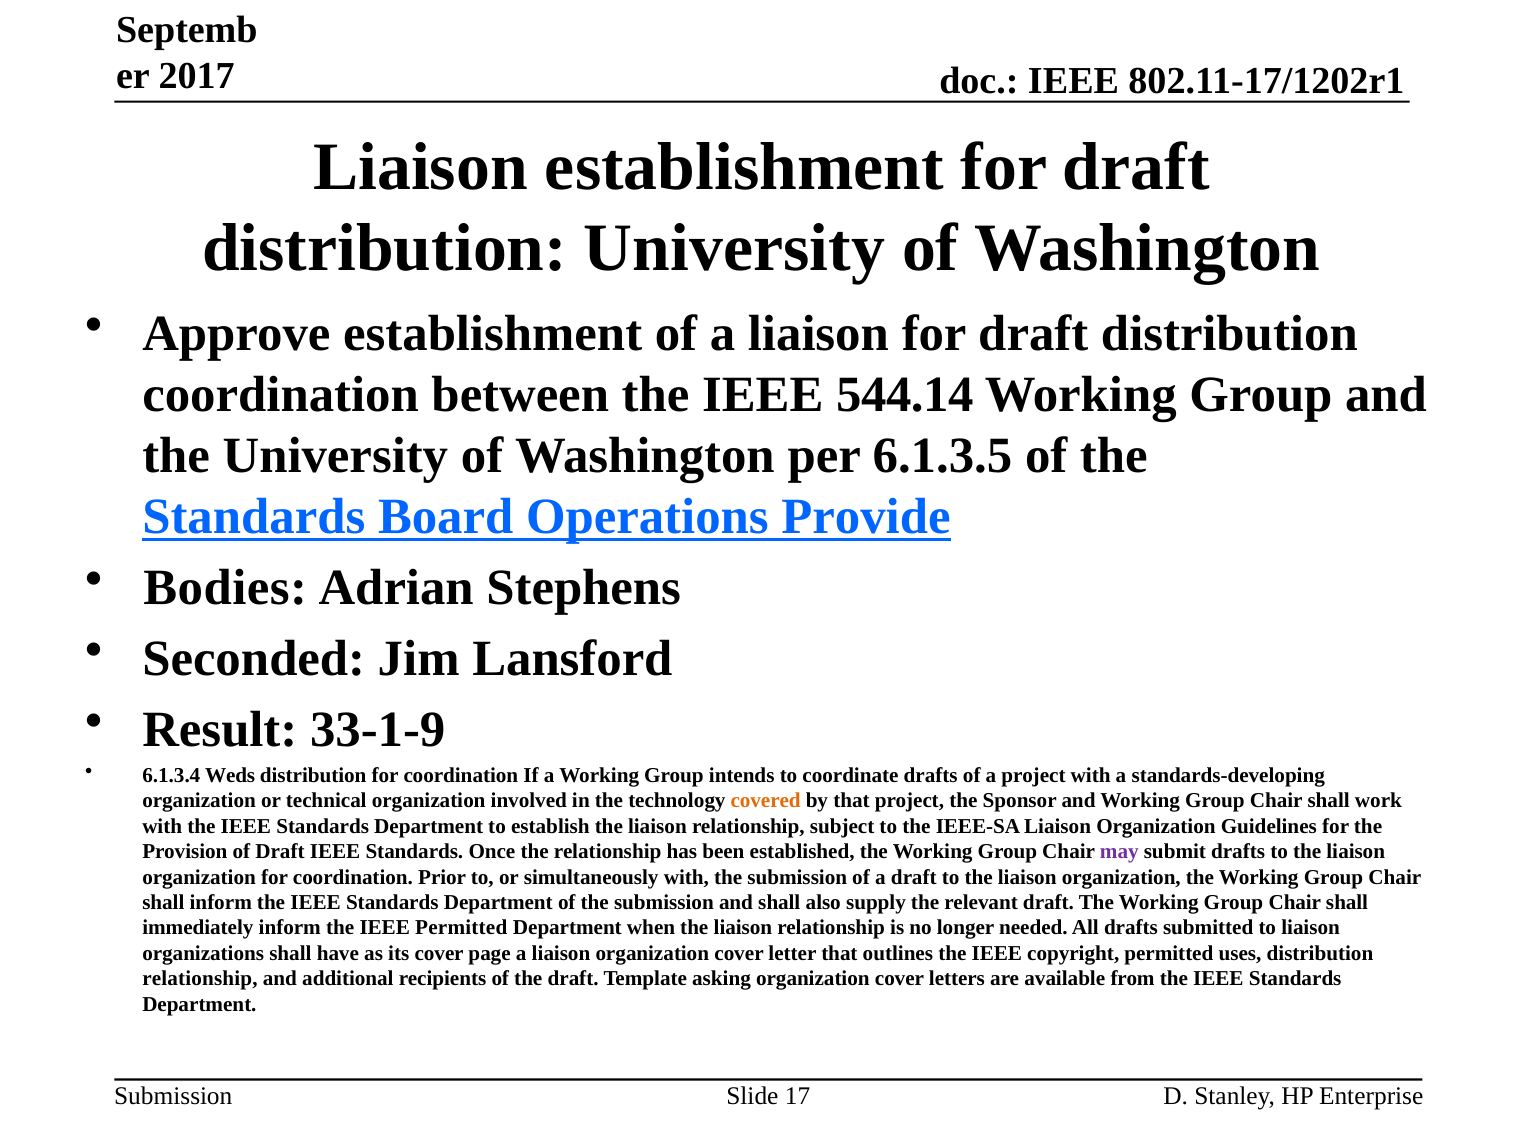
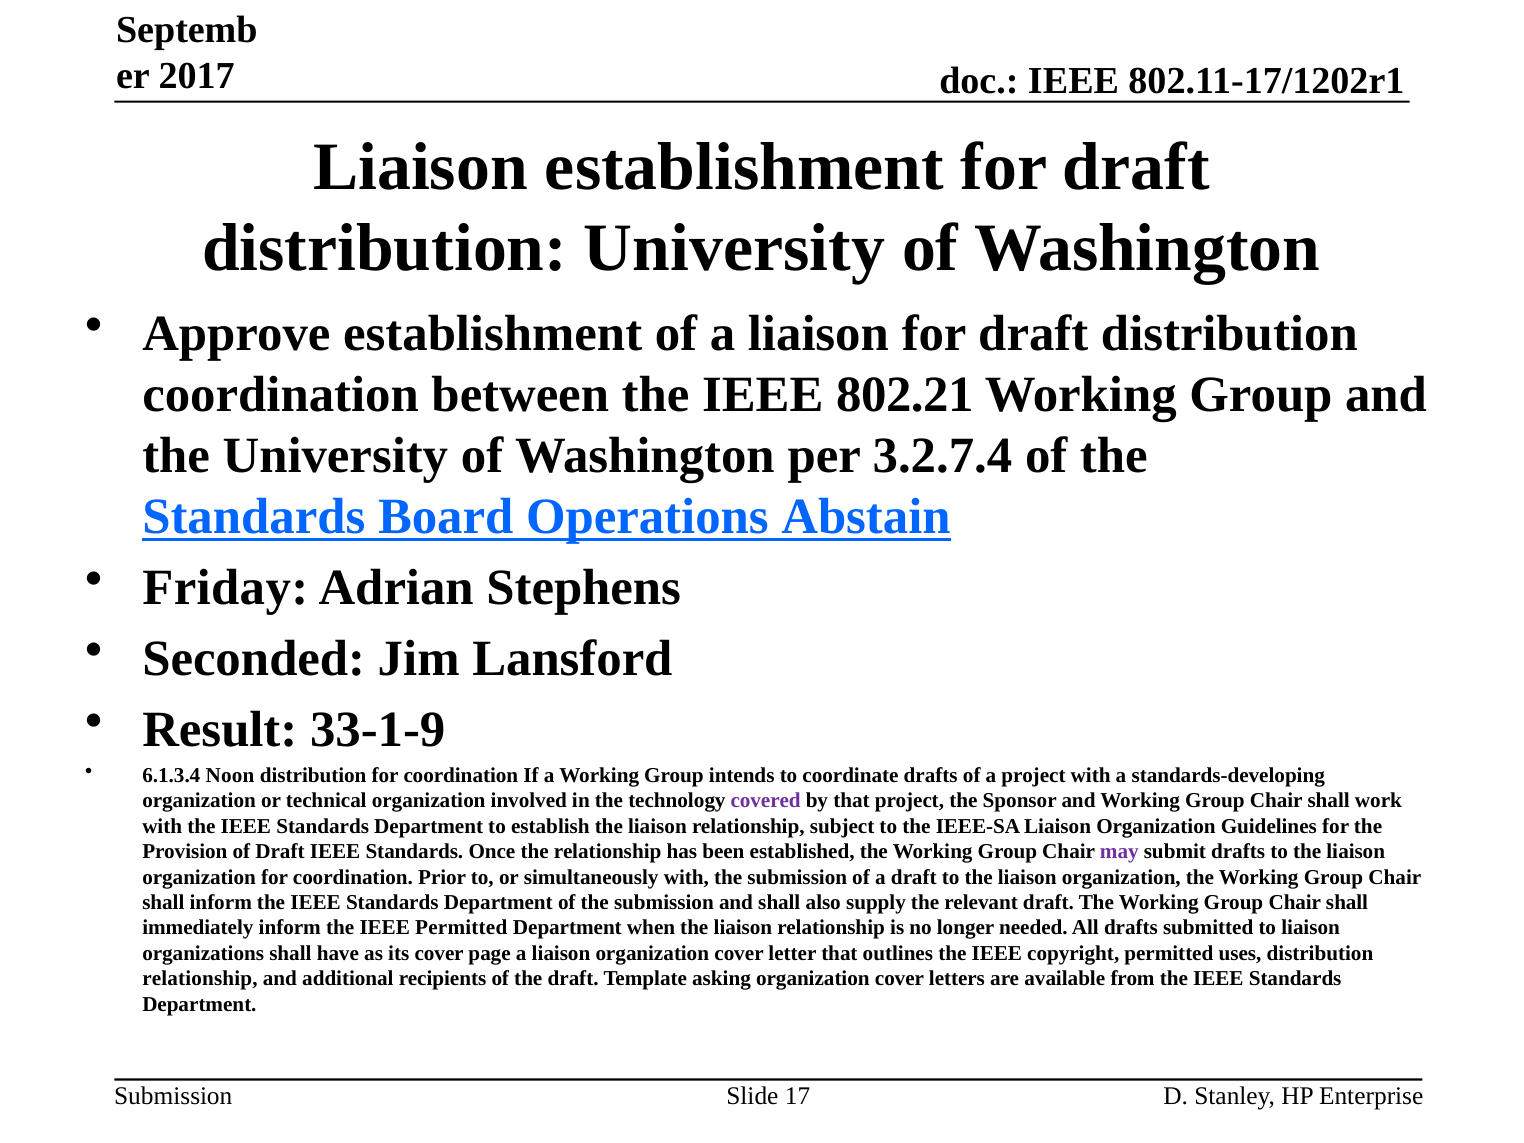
544.14: 544.14 -> 802.21
6.1.3.5: 6.1.3.5 -> 3.2.7.4
Provide: Provide -> Abstain
Bodies: Bodies -> Friday
Weds: Weds -> Noon
covered colour: orange -> purple
